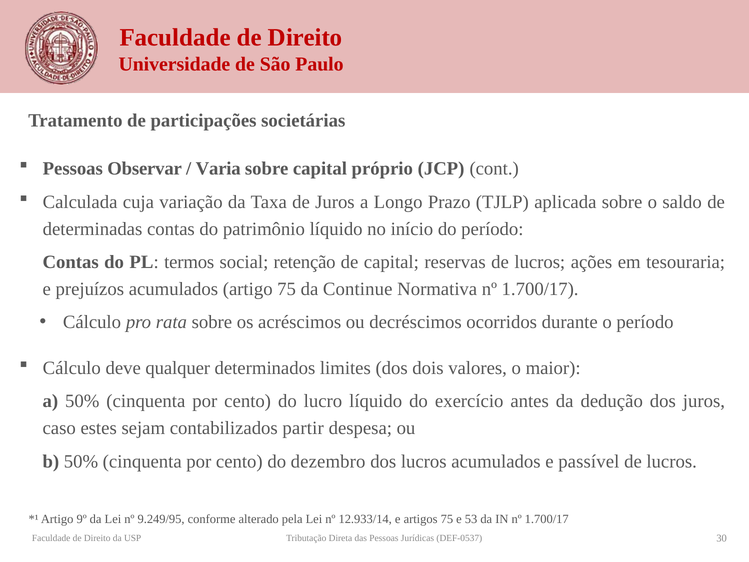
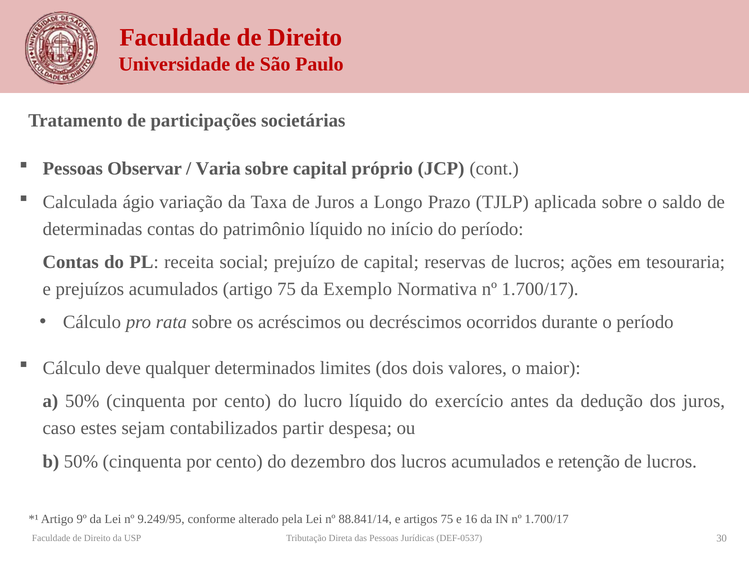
cuja: cuja -> ágio
termos: termos -> receita
retenção: retenção -> prejuízo
Continue: Continue -> Exemplo
passível: passível -> retenção
12.933/14: 12.933/14 -> 88.841/14
53: 53 -> 16
